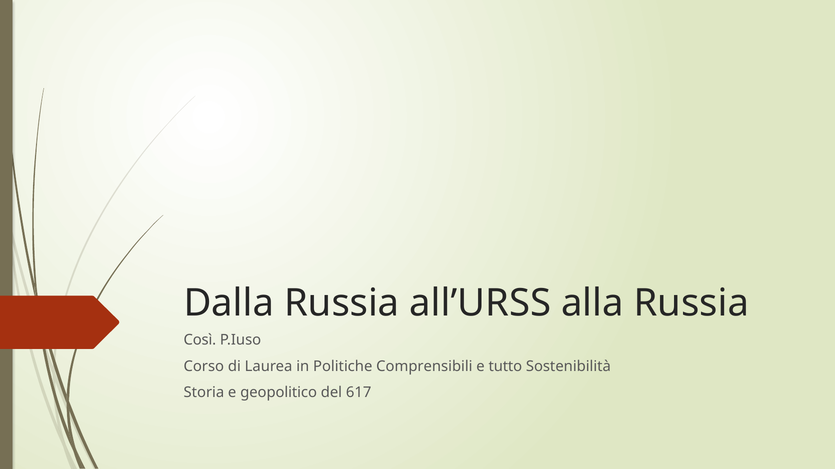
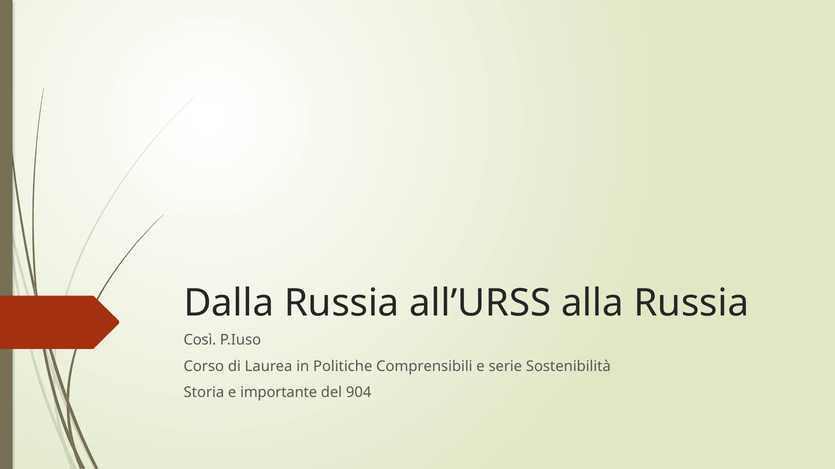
tutto: tutto -> serie
geopolitico: geopolitico -> importante
617: 617 -> 904
